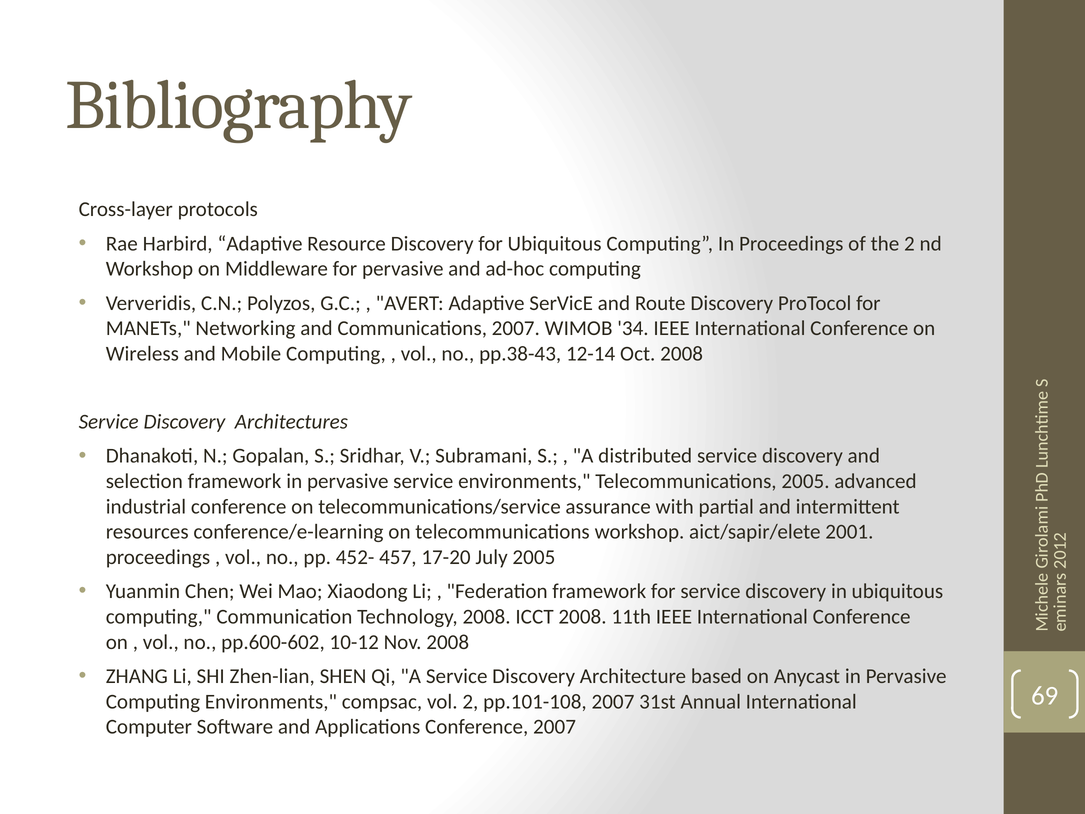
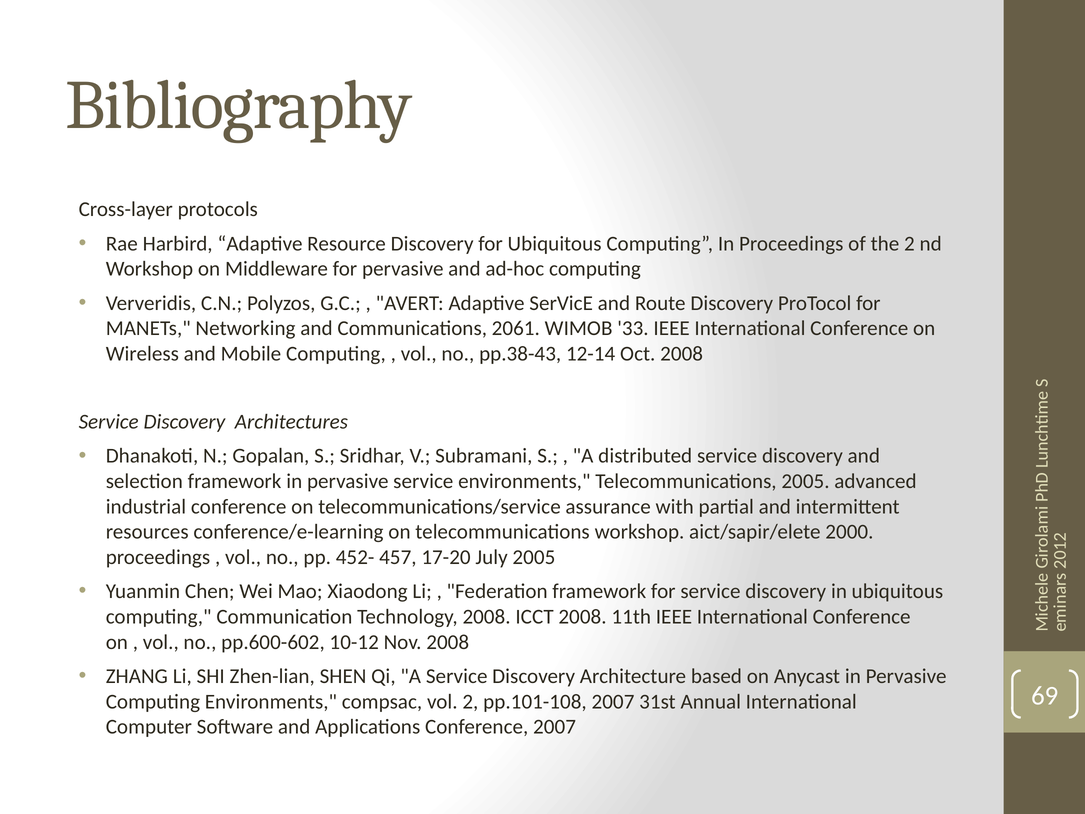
Communications 2007: 2007 -> 2061
34: 34 -> 33
2001: 2001 -> 2000
